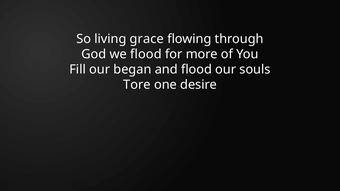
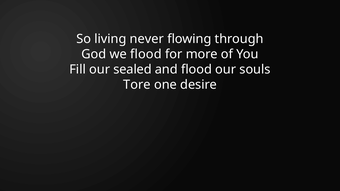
grace: grace -> never
began: began -> sealed
